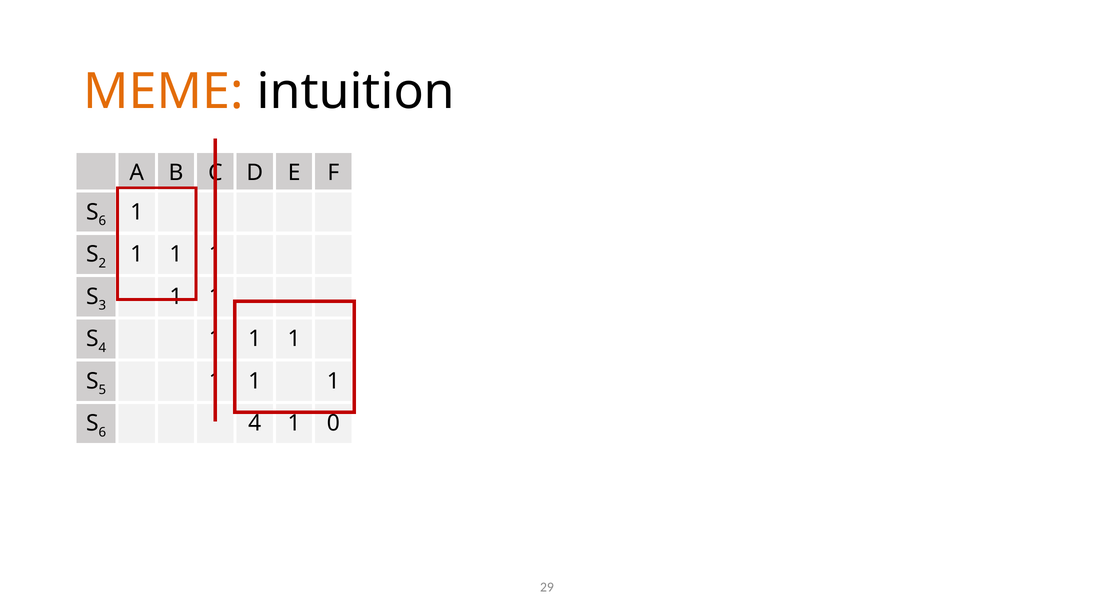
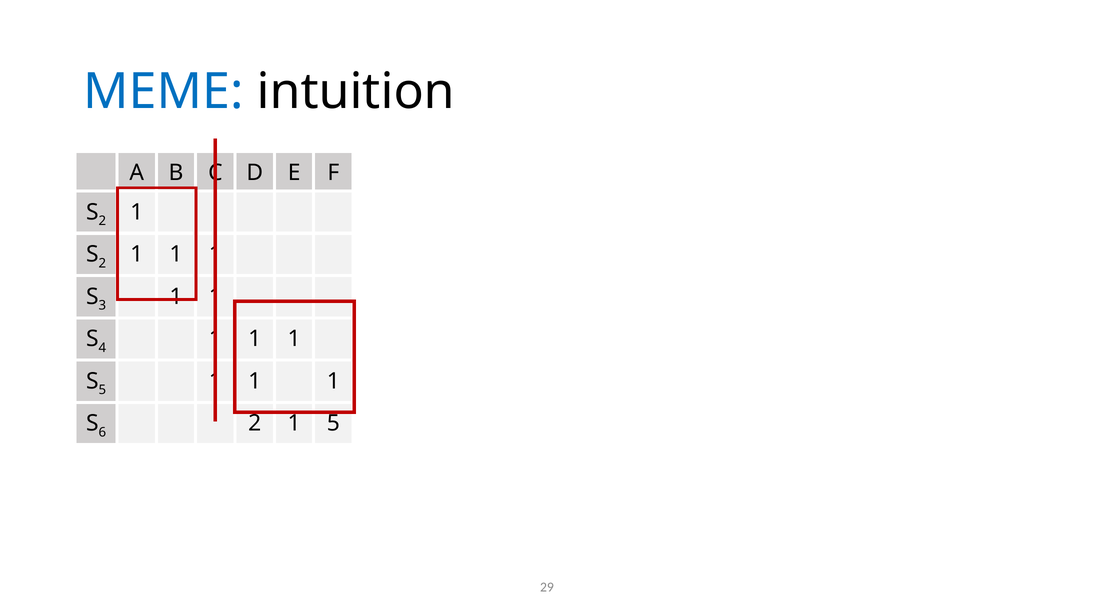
MEME colour: orange -> blue
6 at (102, 221): 6 -> 2
4 at (255, 424): 4 -> 2
1 0: 0 -> 5
